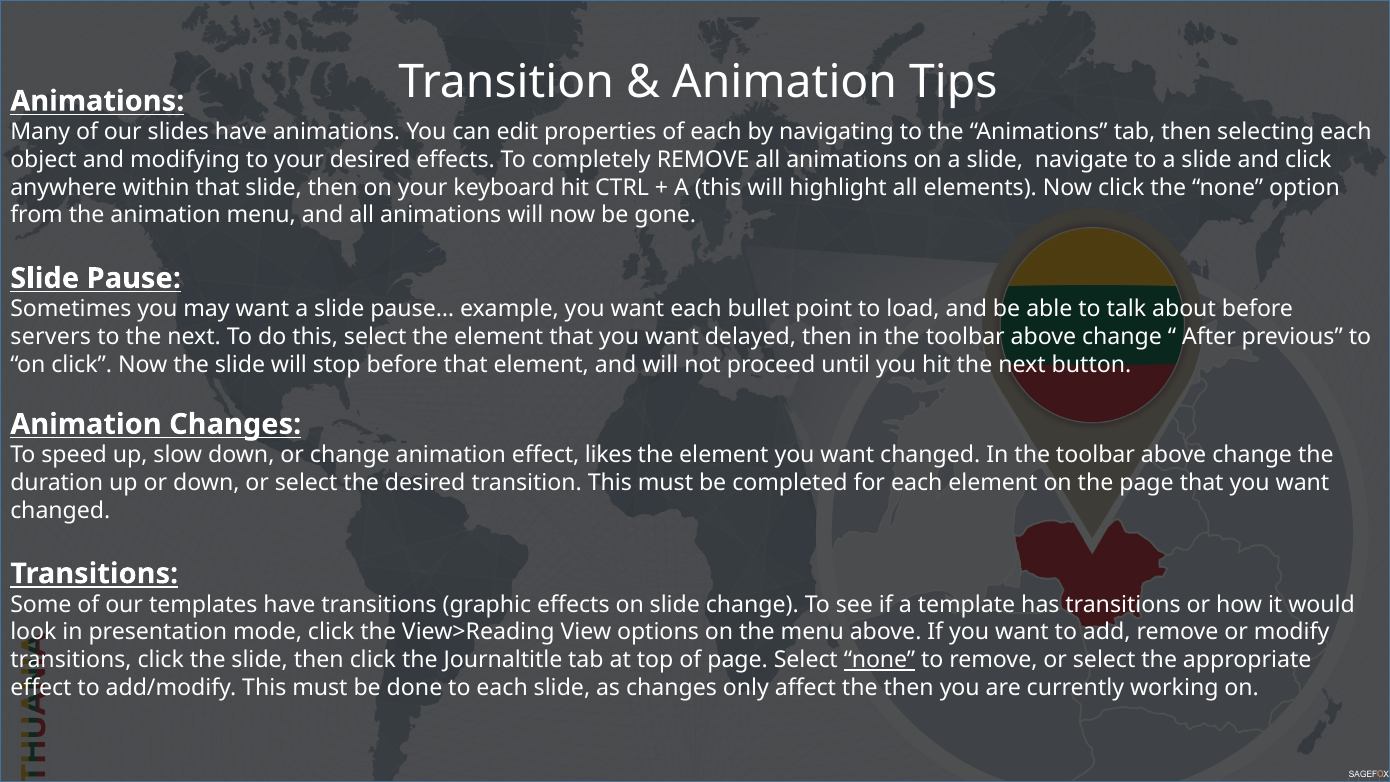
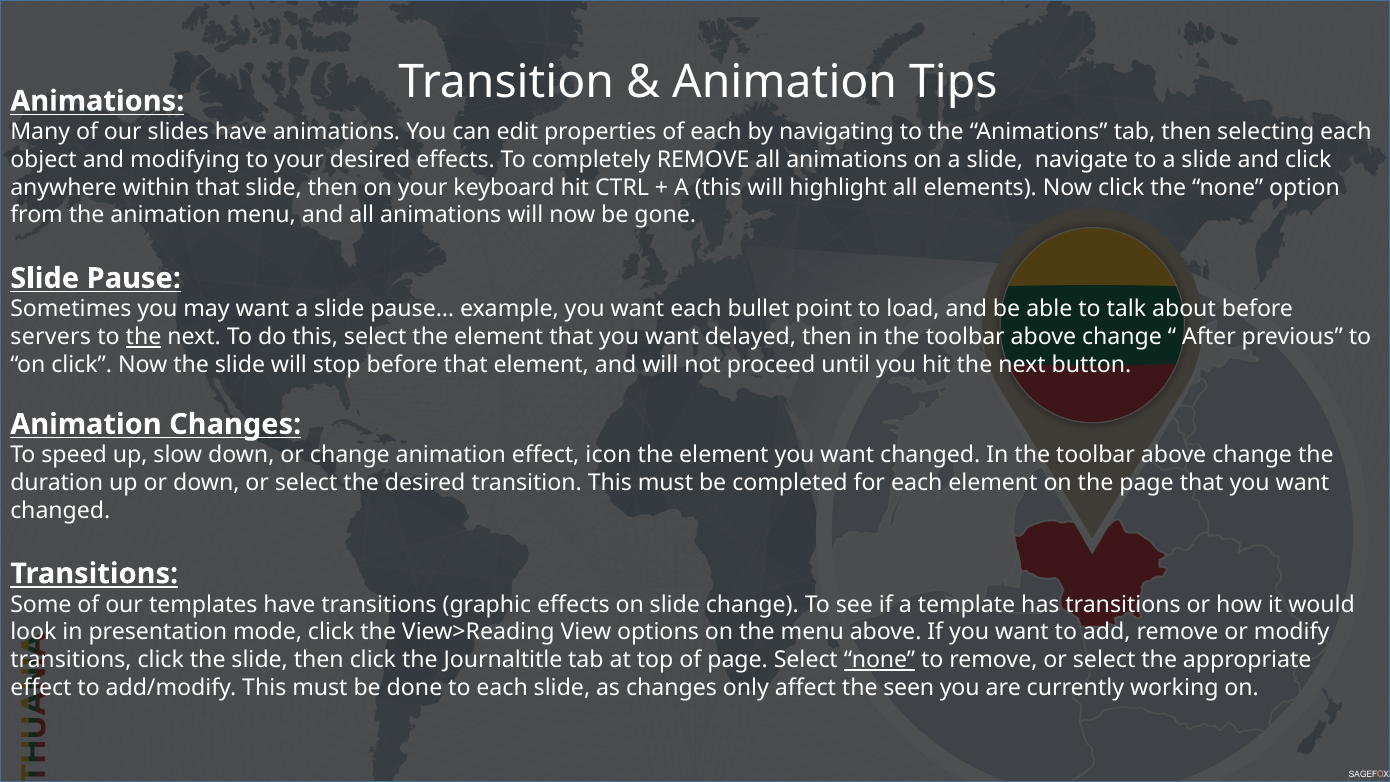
the at (144, 337) underline: none -> present
likes: likes -> icon
the then: then -> seen
